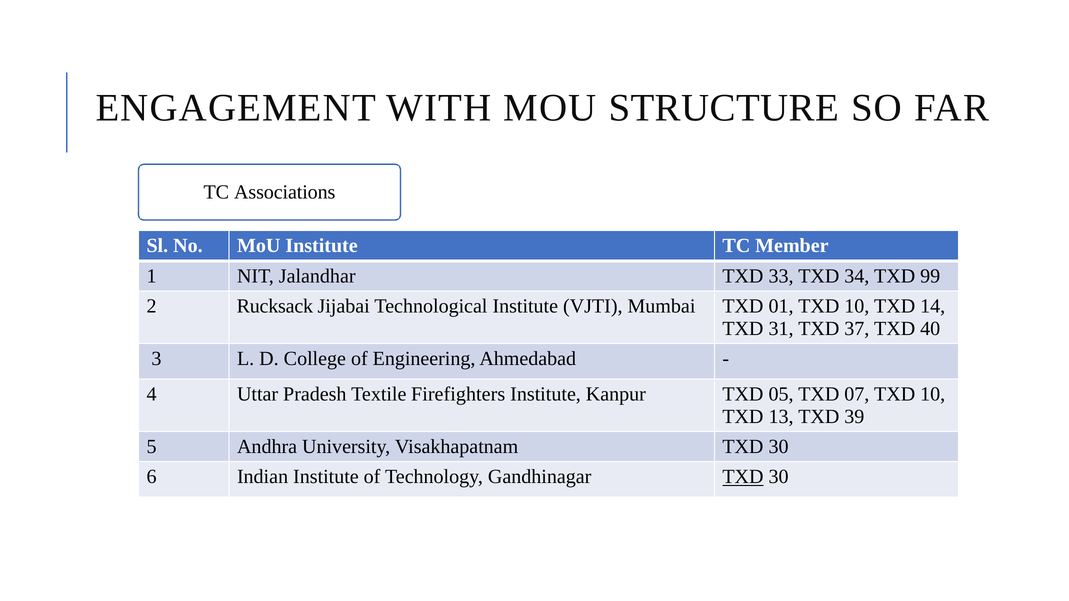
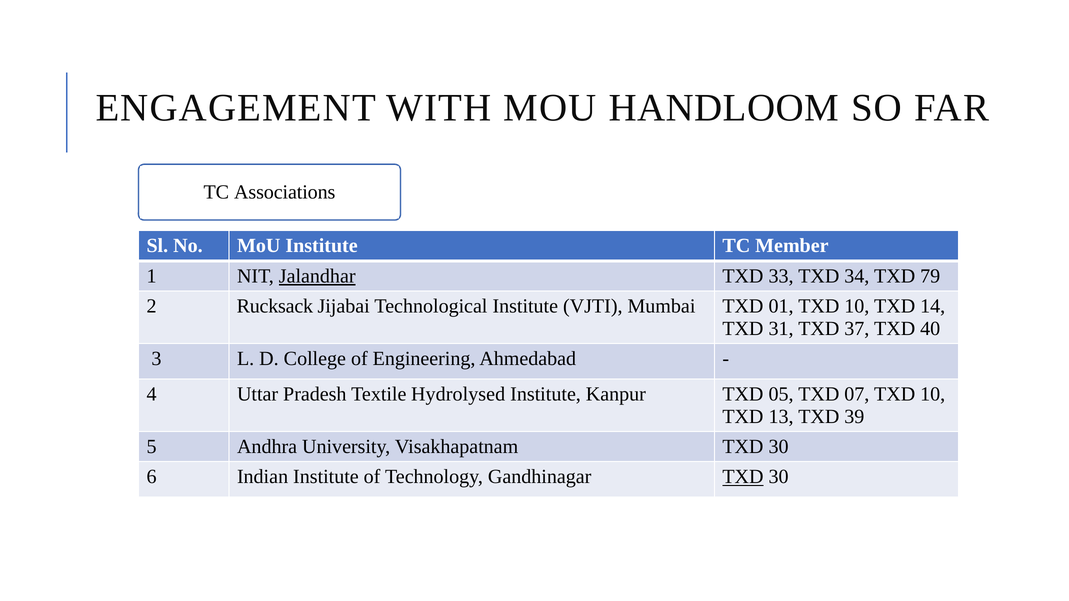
STRUCTURE: STRUCTURE -> HANDLOOM
Jalandhar underline: none -> present
99: 99 -> 79
Firefighters: Firefighters -> Hydrolysed
